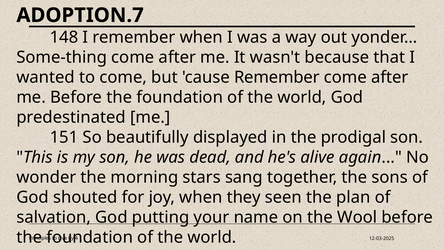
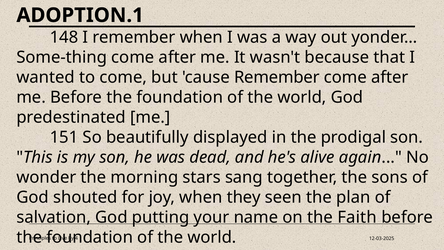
ADOPTION.7: ADOPTION.7 -> ADOPTION.1
Wool: Wool -> Faith
